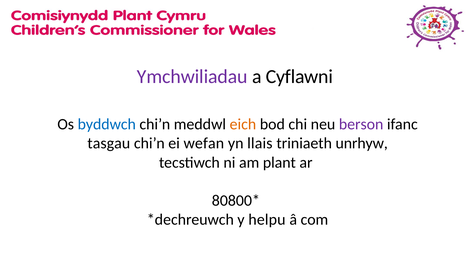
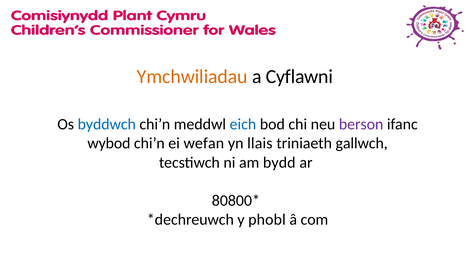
Ymchwiliadau colour: purple -> orange
eich colour: orange -> blue
tasgau: tasgau -> wybod
unrhyw: unrhyw -> gallwch
plant: plant -> bydd
helpu: helpu -> phobl
